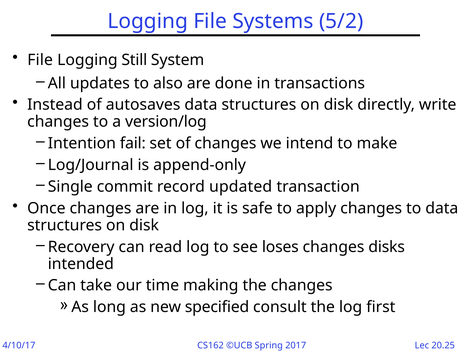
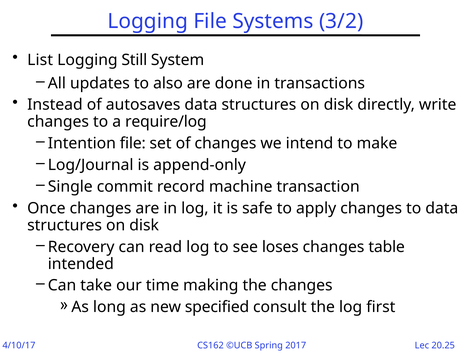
5/2: 5/2 -> 3/2
File at (40, 60): File -> List
version/log: version/log -> require/log
Intention fail: fail -> file
updated: updated -> machine
disks: disks -> table
